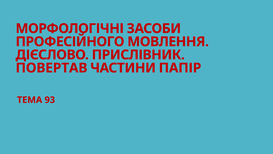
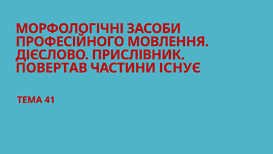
ПАПІР: ПАПІР -> ІСНУЄ
93: 93 -> 41
